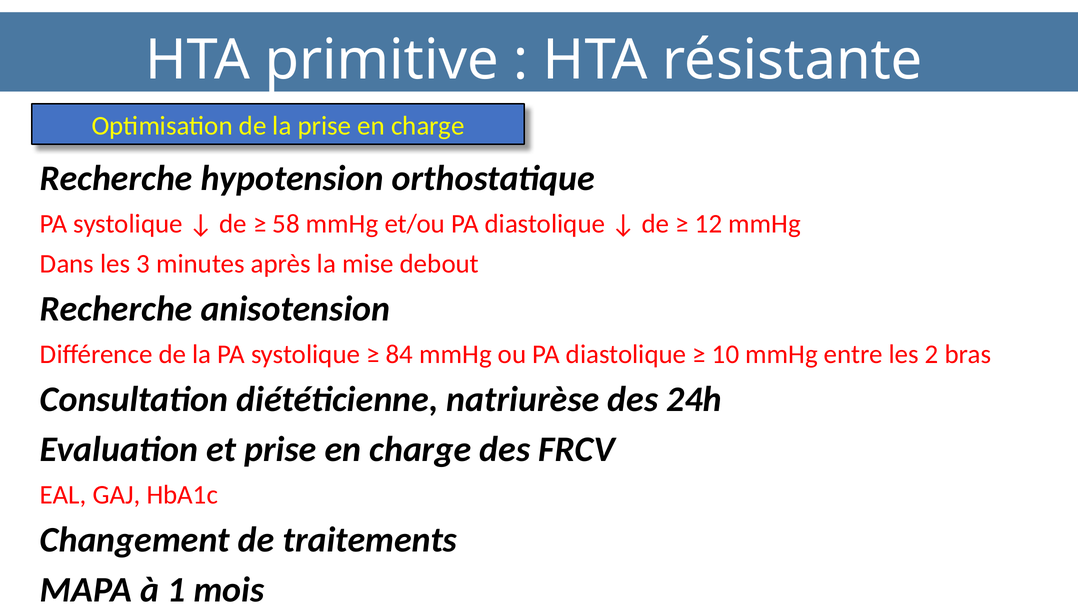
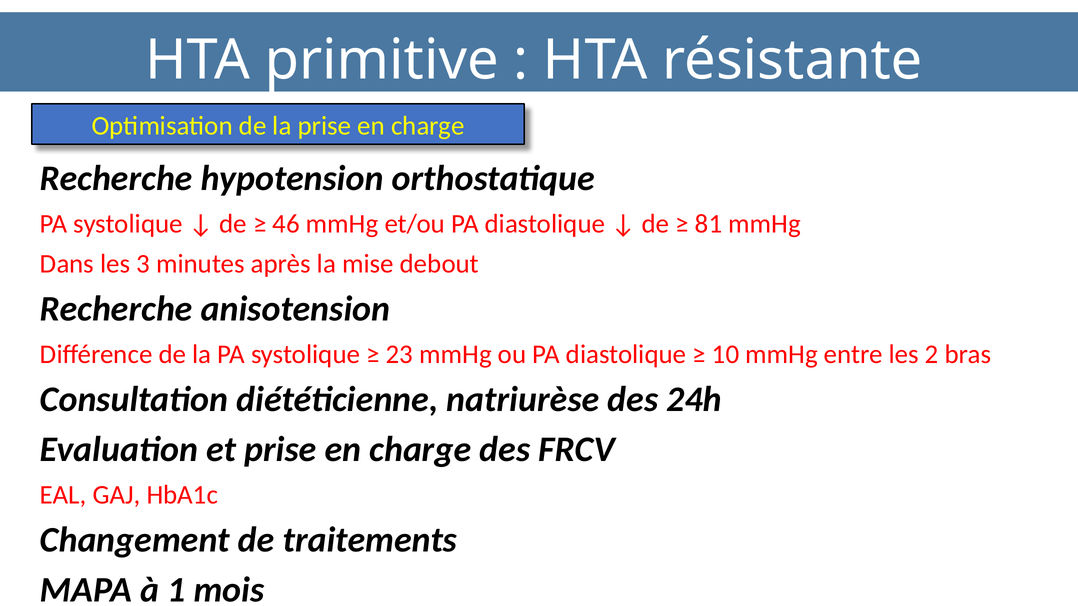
58: 58 -> 46
12: 12 -> 81
84: 84 -> 23
